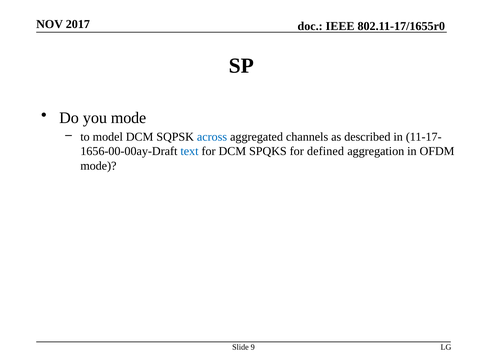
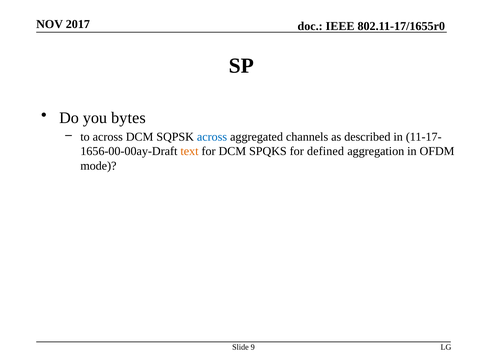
you mode: mode -> bytes
to model: model -> across
text colour: blue -> orange
